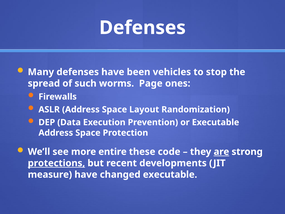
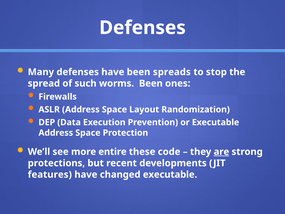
vehicles: vehicles -> spreads
worms Page: Page -> Been
protections underline: present -> none
measure: measure -> features
